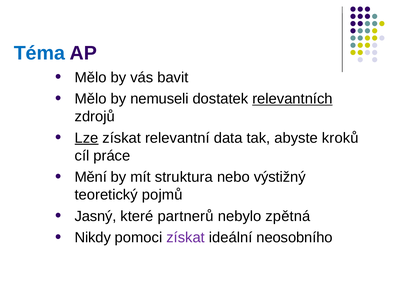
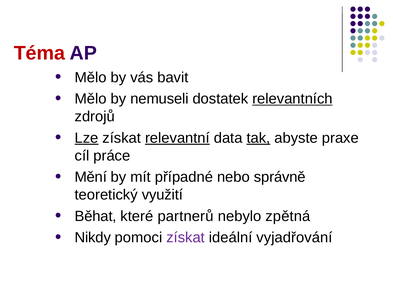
Téma colour: blue -> red
relevantní underline: none -> present
tak underline: none -> present
kroků: kroků -> praxe
struktura: struktura -> případné
výstižný: výstižný -> správně
pojmů: pojmů -> využití
Jasný: Jasný -> Běhat
neosobního: neosobního -> vyjadřování
